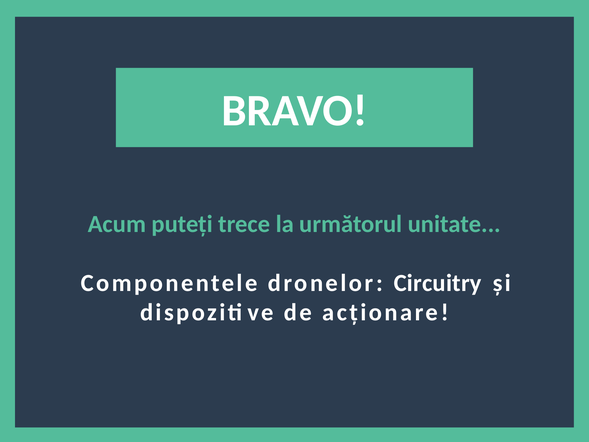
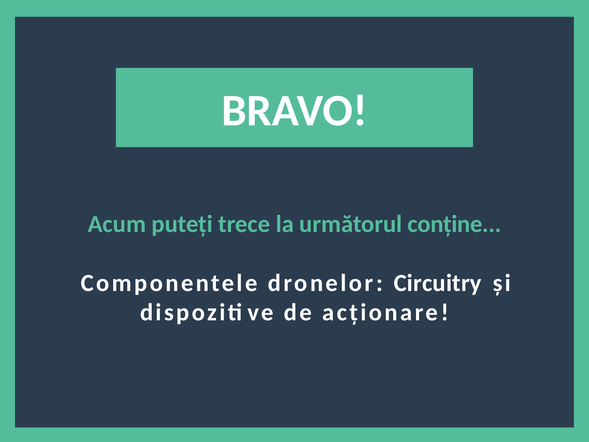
unitate: unitate -> conține
